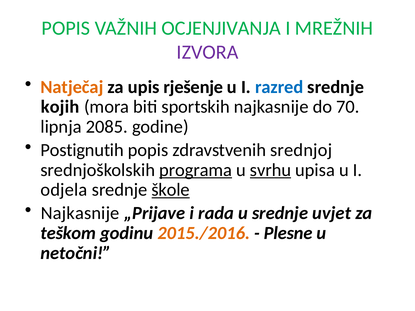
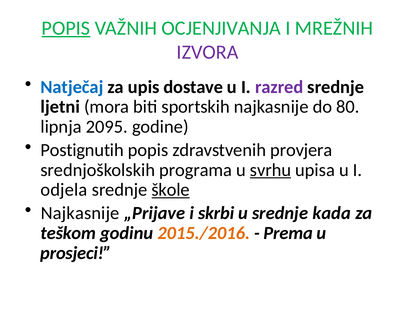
POPIS at (66, 28) underline: none -> present
Natječaj colour: orange -> blue
rješenje: rješenje -> dostave
razred colour: blue -> purple
kojih: kojih -> ljetni
70: 70 -> 80
2085: 2085 -> 2095
srednjoj: srednjoj -> provjera
programa underline: present -> none
rada: rada -> skrbi
uvjet: uvjet -> kada
Plesne: Plesne -> Prema
netočni: netočni -> prosjeci
